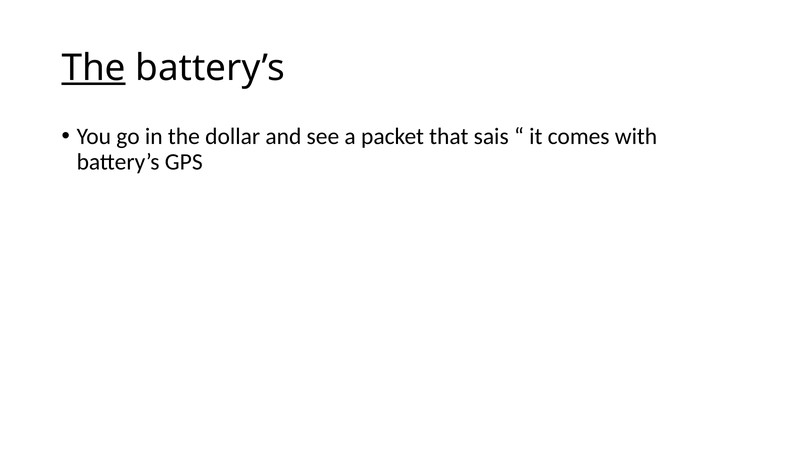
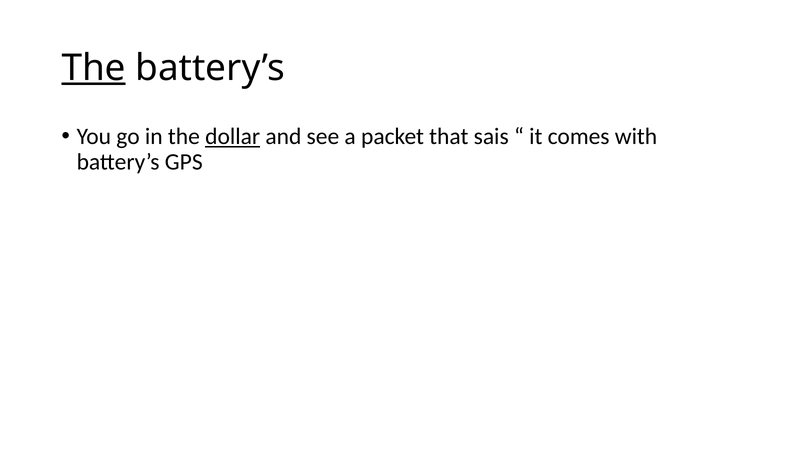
dollar underline: none -> present
